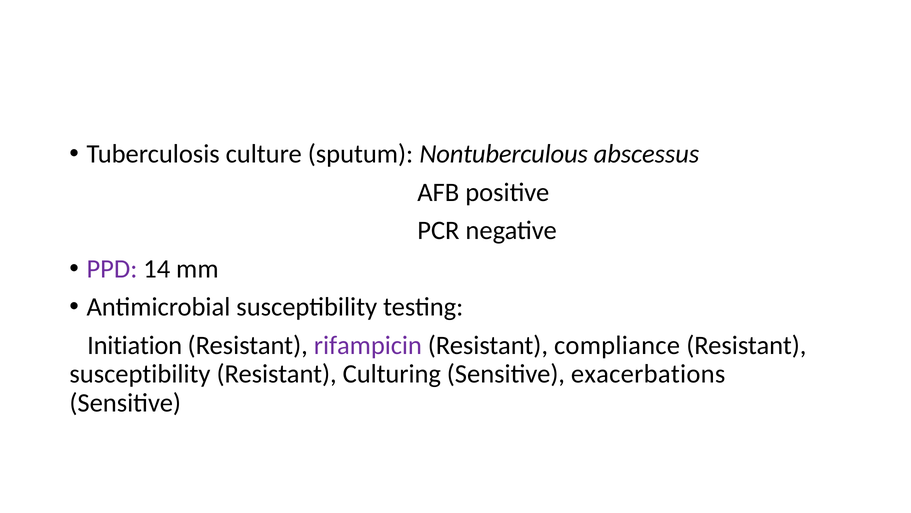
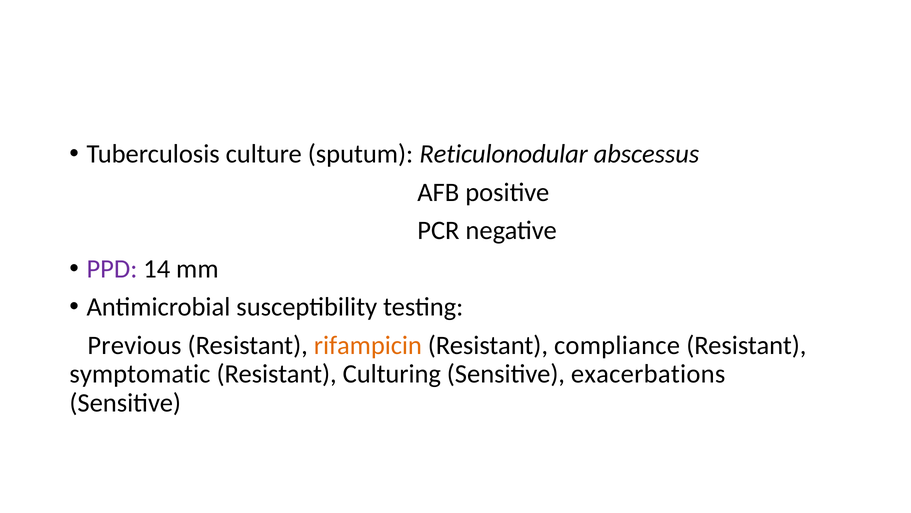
Nontuberculous: Nontuberculous -> Reticulonodular
Initiation: Initiation -> Previous
rifampicin colour: purple -> orange
susceptibility at (140, 374): susceptibility -> symptomatic
